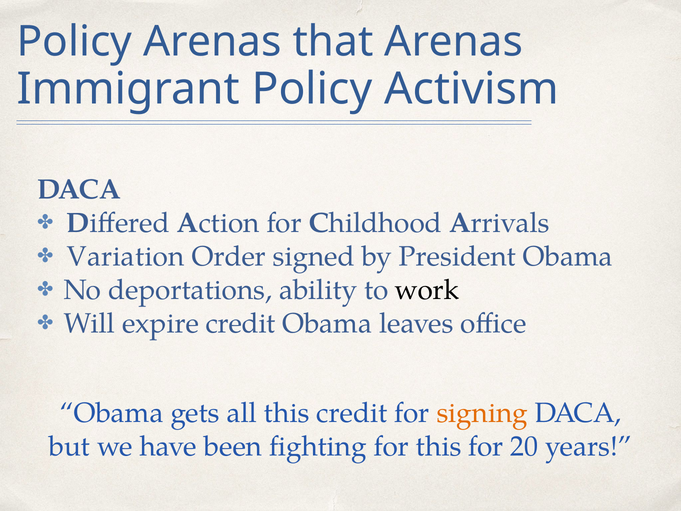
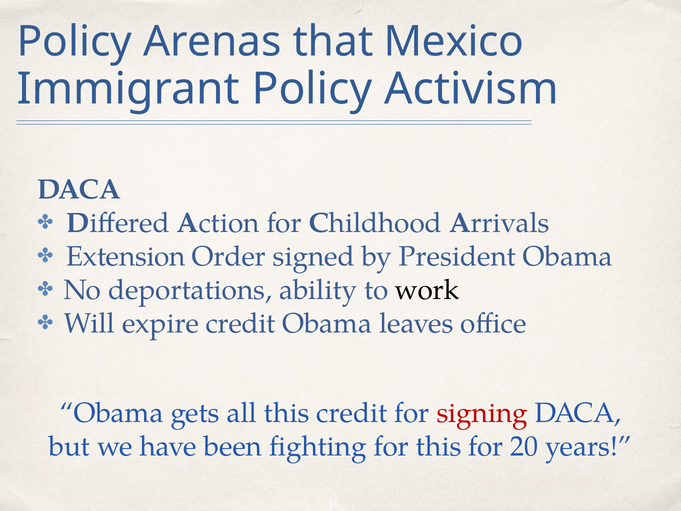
that Arenas: Arenas -> Mexico
Variation: Variation -> Extension
signing colour: orange -> red
